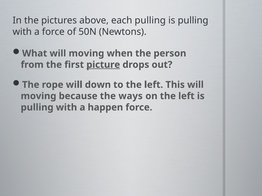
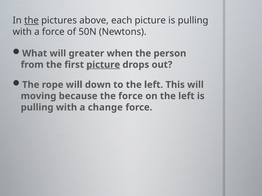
the at (31, 20) underline: none -> present
each pulling: pulling -> picture
What will moving: moving -> greater
the ways: ways -> force
happen: happen -> change
